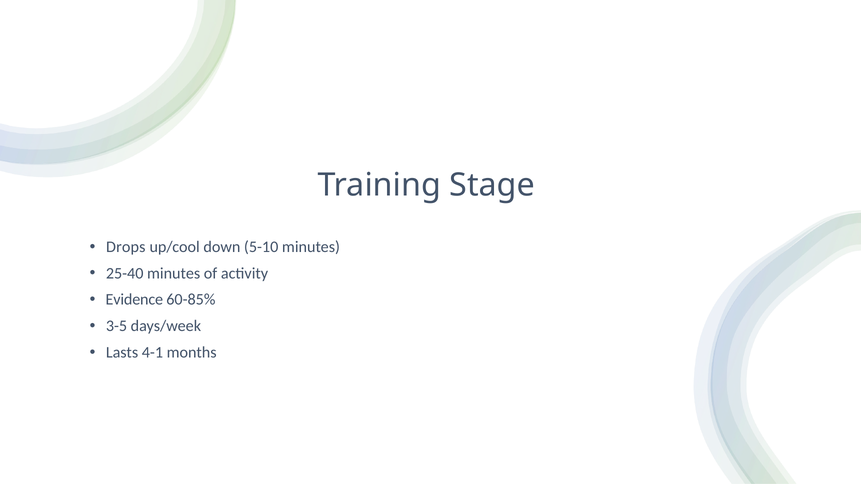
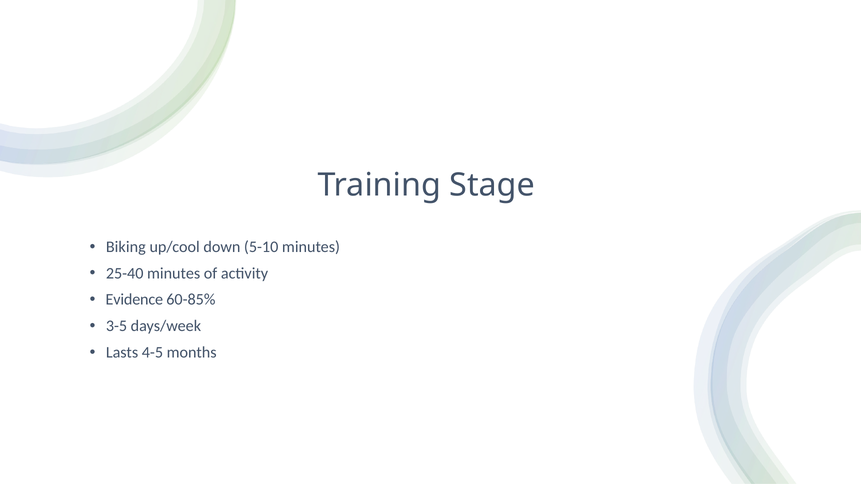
Drops: Drops -> Biking
4-1: 4-1 -> 4-5
